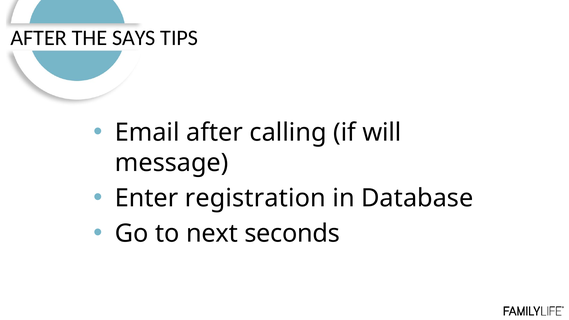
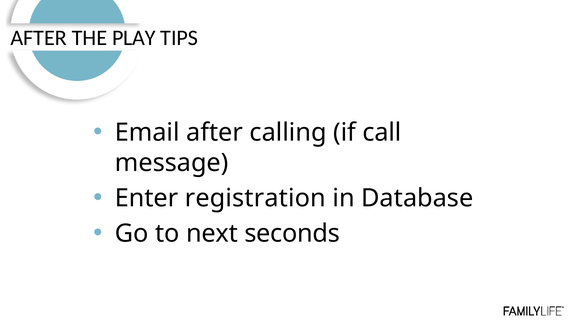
SAYS: SAYS -> PLAY
will: will -> call
